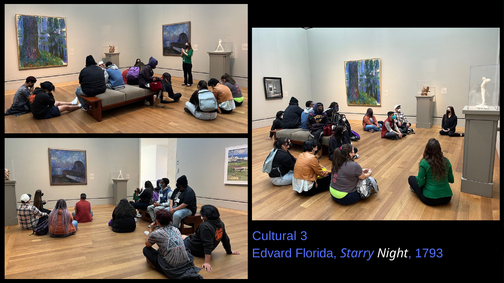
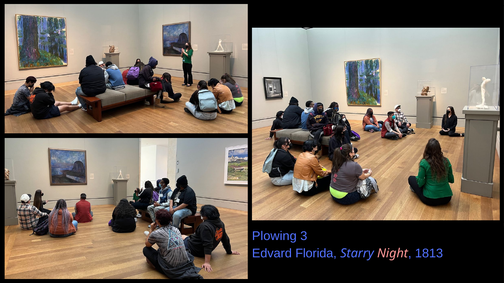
Cultural: Cultural -> Plowing
Night colour: white -> pink
1793: 1793 -> 1813
